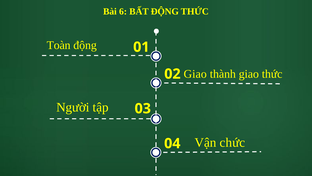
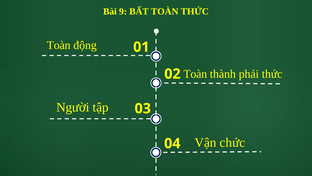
6: 6 -> 9
BẤT ĐỘNG: ĐỘNG -> TOÀN
Giao at (195, 74): Giao -> Toàn
thành giao: giao -> phải
